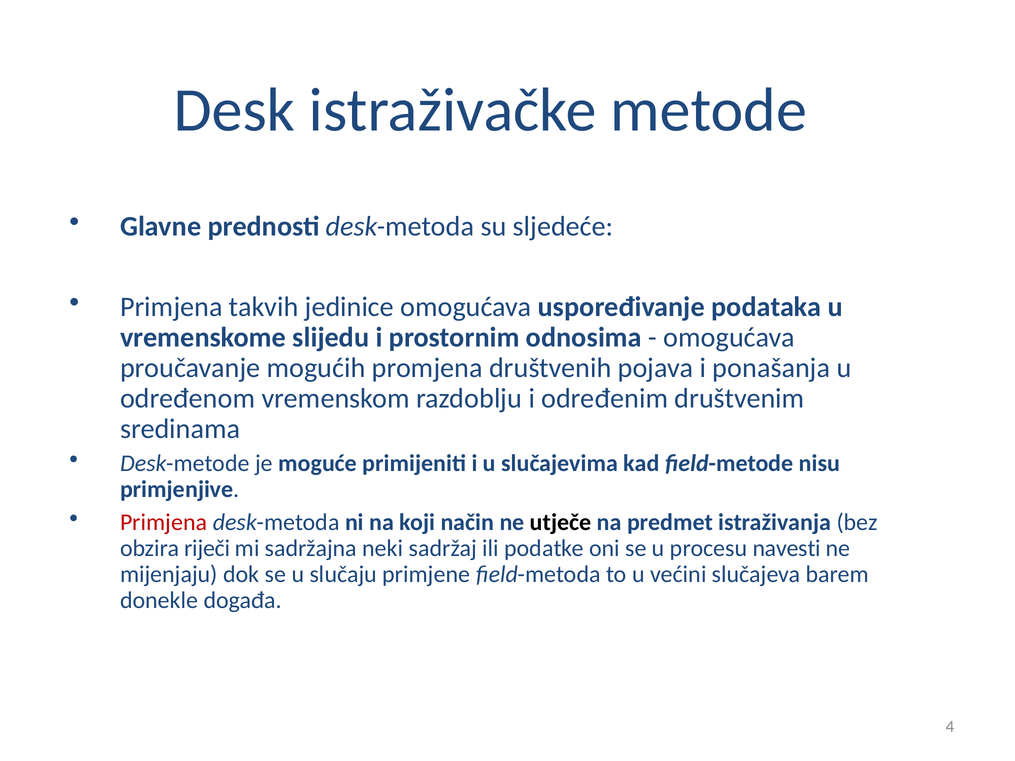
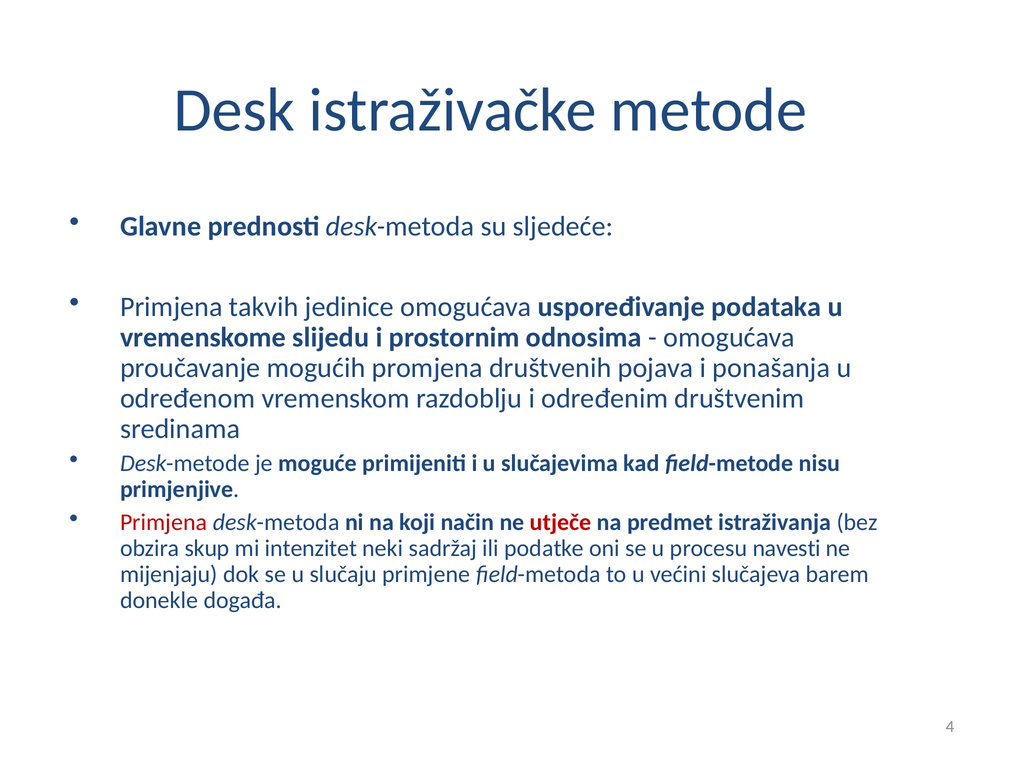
utječe colour: black -> red
riječi: riječi -> skup
sadržajna: sadržajna -> intenzitet
